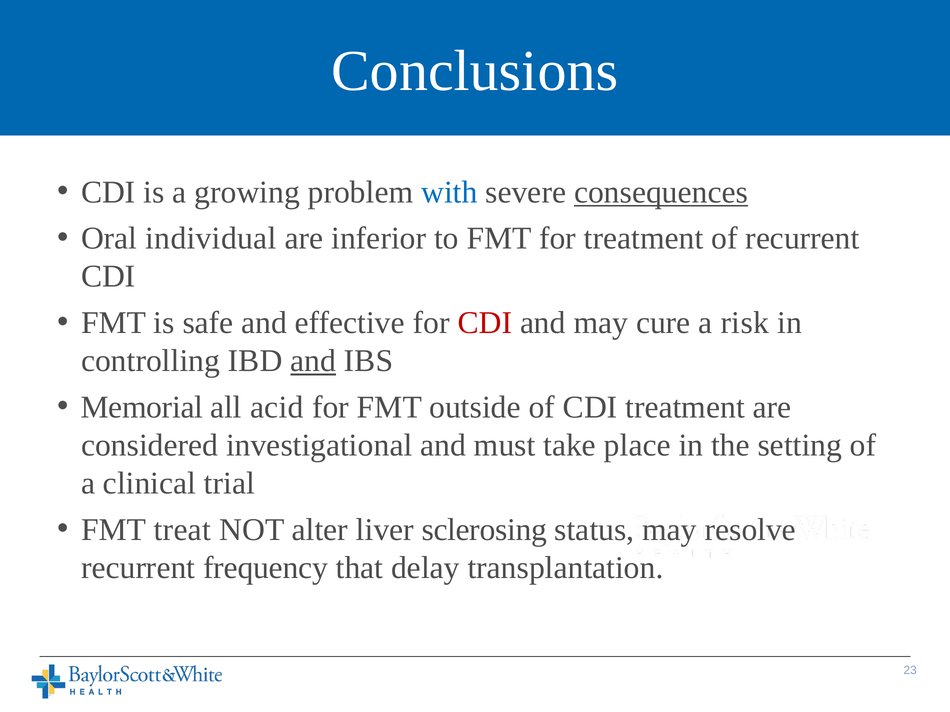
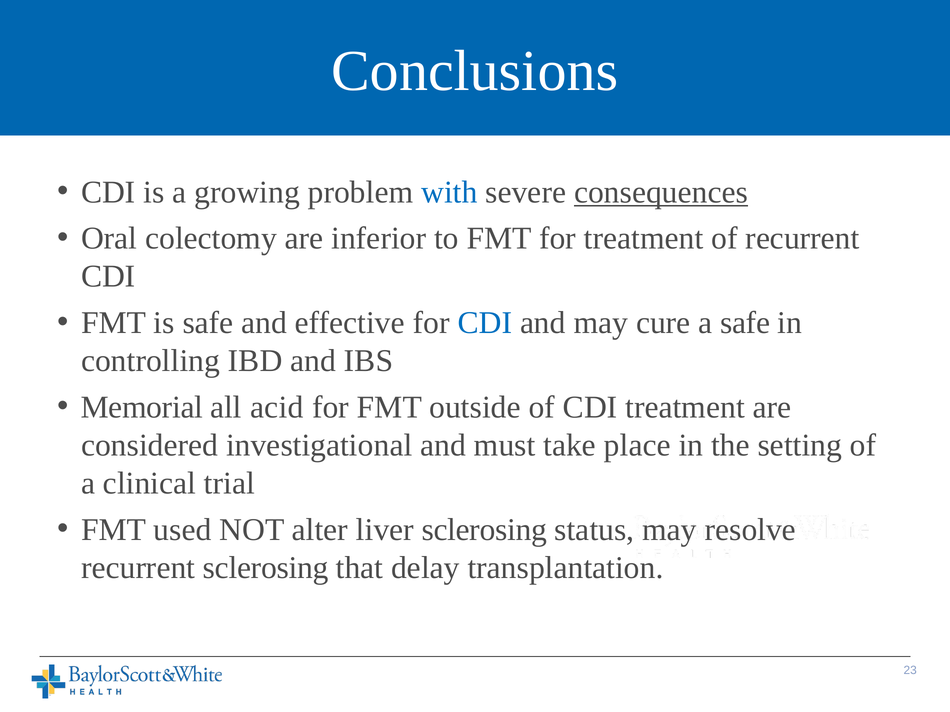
individual: individual -> colectomy
CDI at (485, 323) colour: red -> blue
a risk: risk -> safe
and at (313, 361) underline: present -> none
treat: treat -> used
recurrent frequency: frequency -> sclerosing
